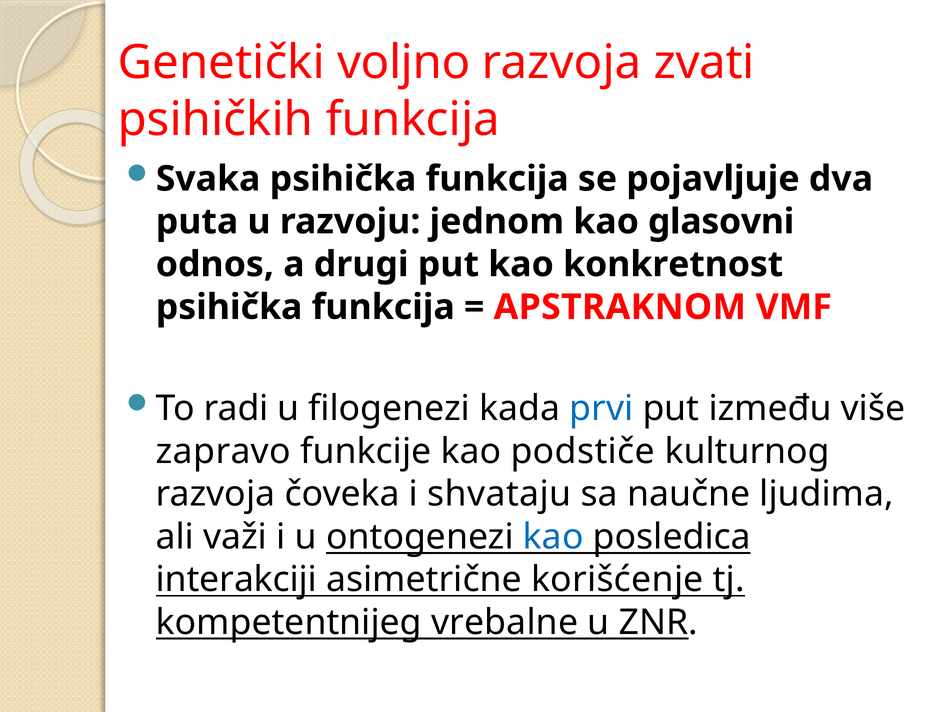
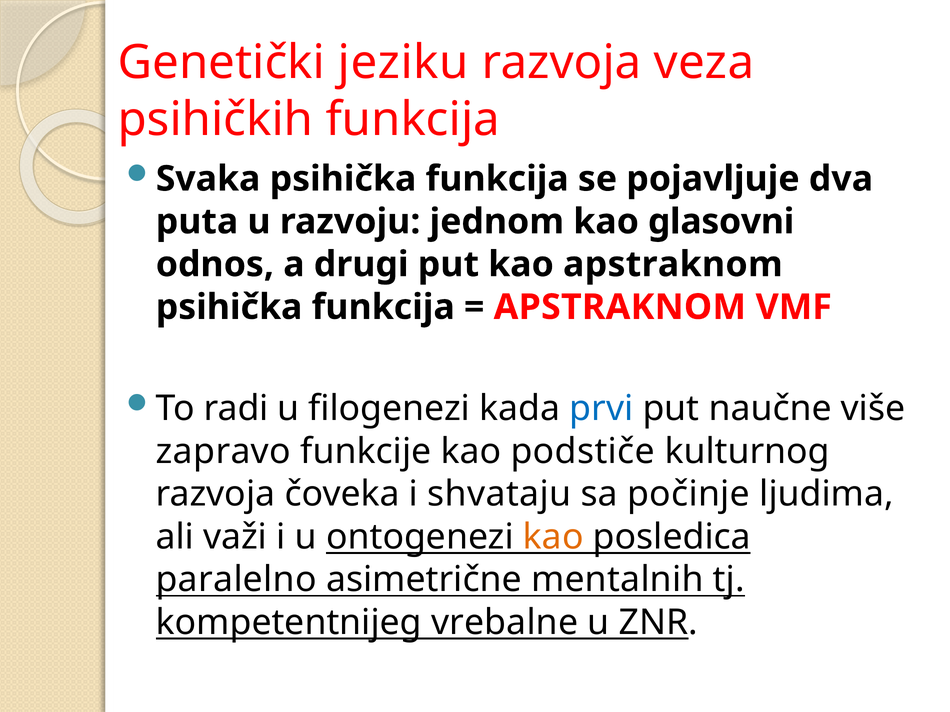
voljno: voljno -> jeziku
zvati: zvati -> veza
kao konkretnost: konkretnost -> apstraknom
između: između -> naučne
naučne: naučne -> počinje
kao at (553, 537) colour: blue -> orange
interakciji: interakciji -> paralelno
korišćenje: korišćenje -> mentalnih
